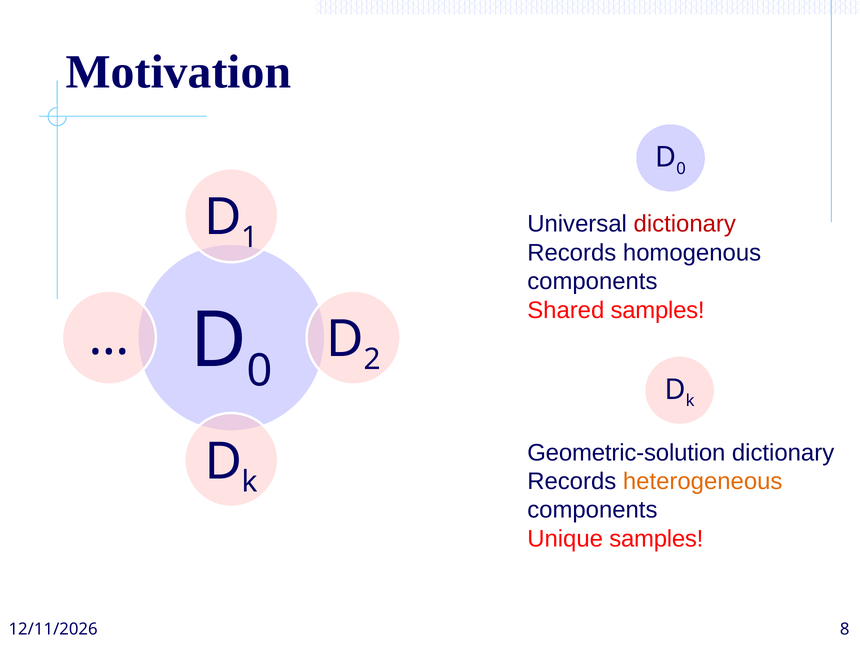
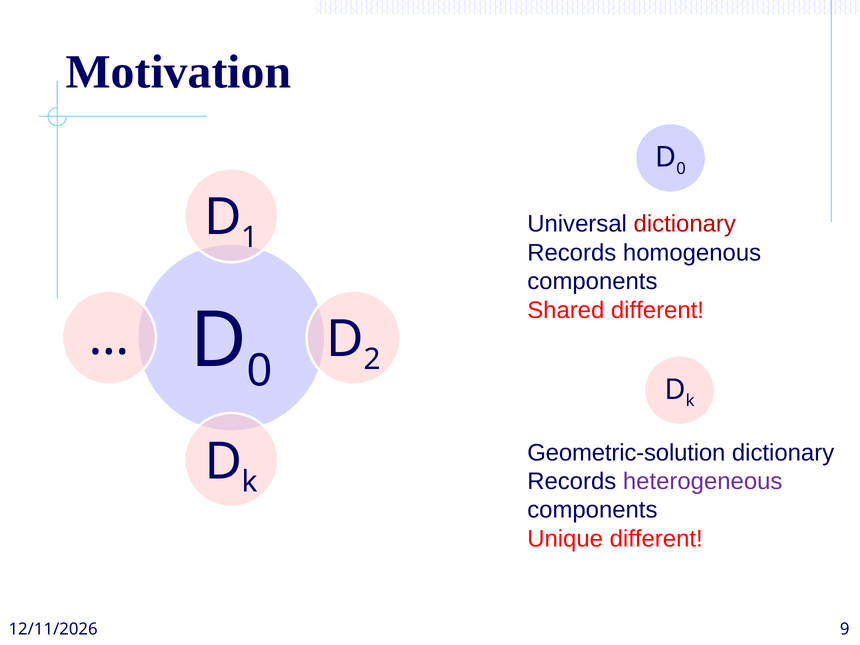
Shared samples: samples -> different
heterogeneous colour: orange -> purple
Unique samples: samples -> different
8: 8 -> 9
